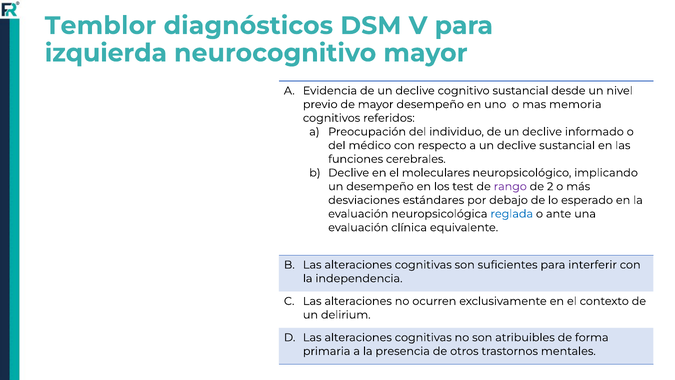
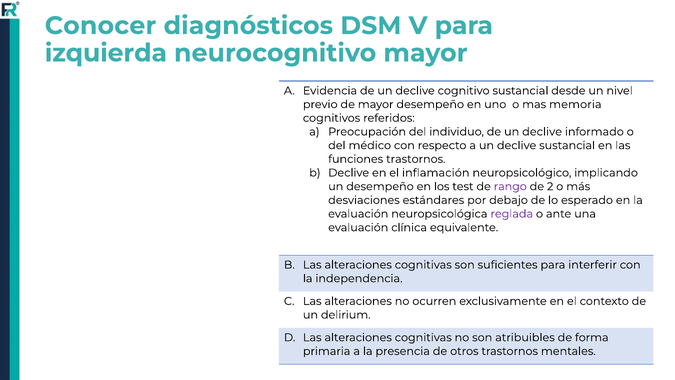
Temblor: Temblor -> Conocer
funciones cerebrales: cerebrales -> trastornos
moleculares: moleculares -> inflamación
reglada colour: blue -> purple
